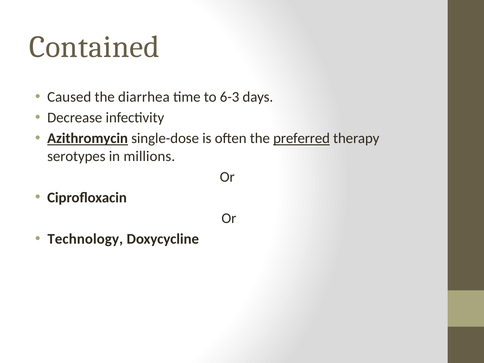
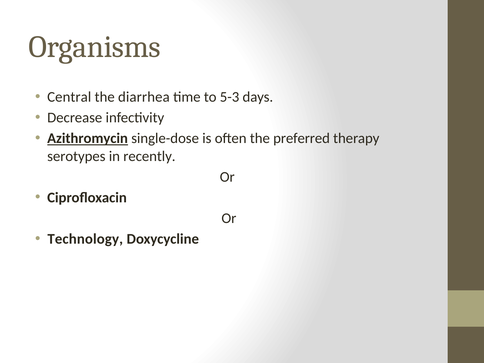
Contained: Contained -> Organisms
Caused: Caused -> Central
6-3: 6-3 -> 5-3
preferred underline: present -> none
millions: millions -> recently
